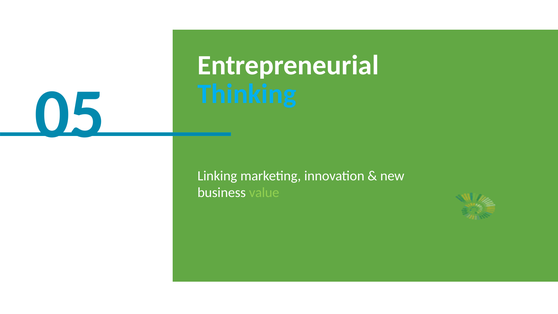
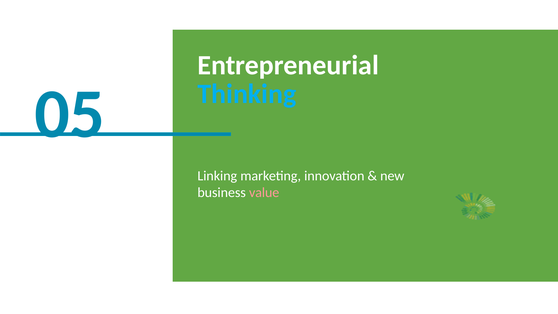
value colour: light green -> pink
